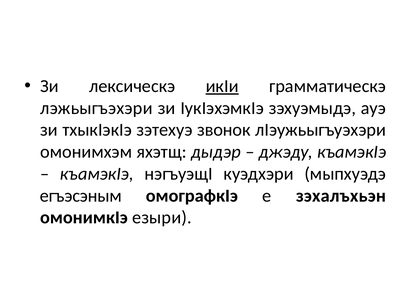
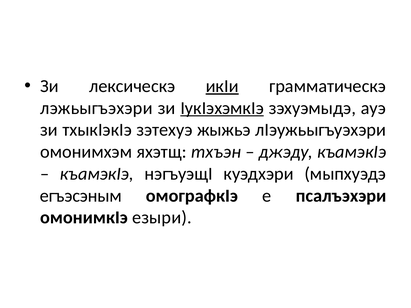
ӀукӀэхэмкӀэ underline: none -> present
звонок: звонок -> жыжьэ
дыдэр: дыдэр -> тхъэн
зэхалъхьэн: зэхалъхьэн -> псалъэхэри
